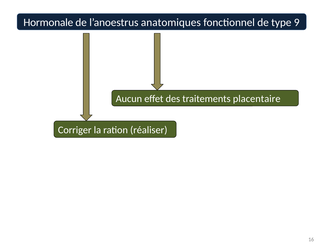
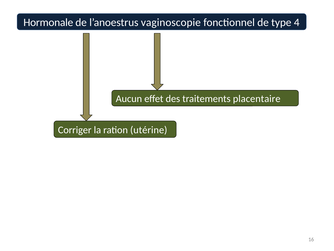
anatomiques: anatomiques -> vaginoscopie
9: 9 -> 4
réaliser: réaliser -> utérine
